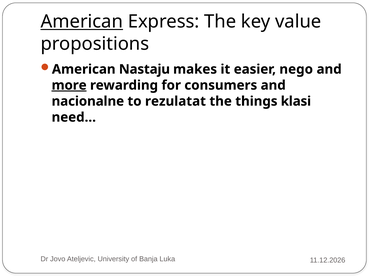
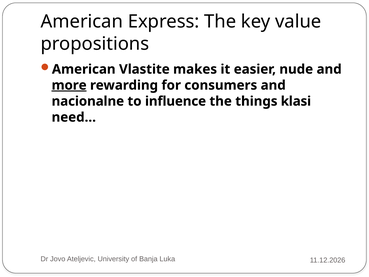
American at (82, 22) underline: present -> none
Nastaju: Nastaju -> Vlastite
nego: nego -> nude
rezulatat: rezulatat -> influence
